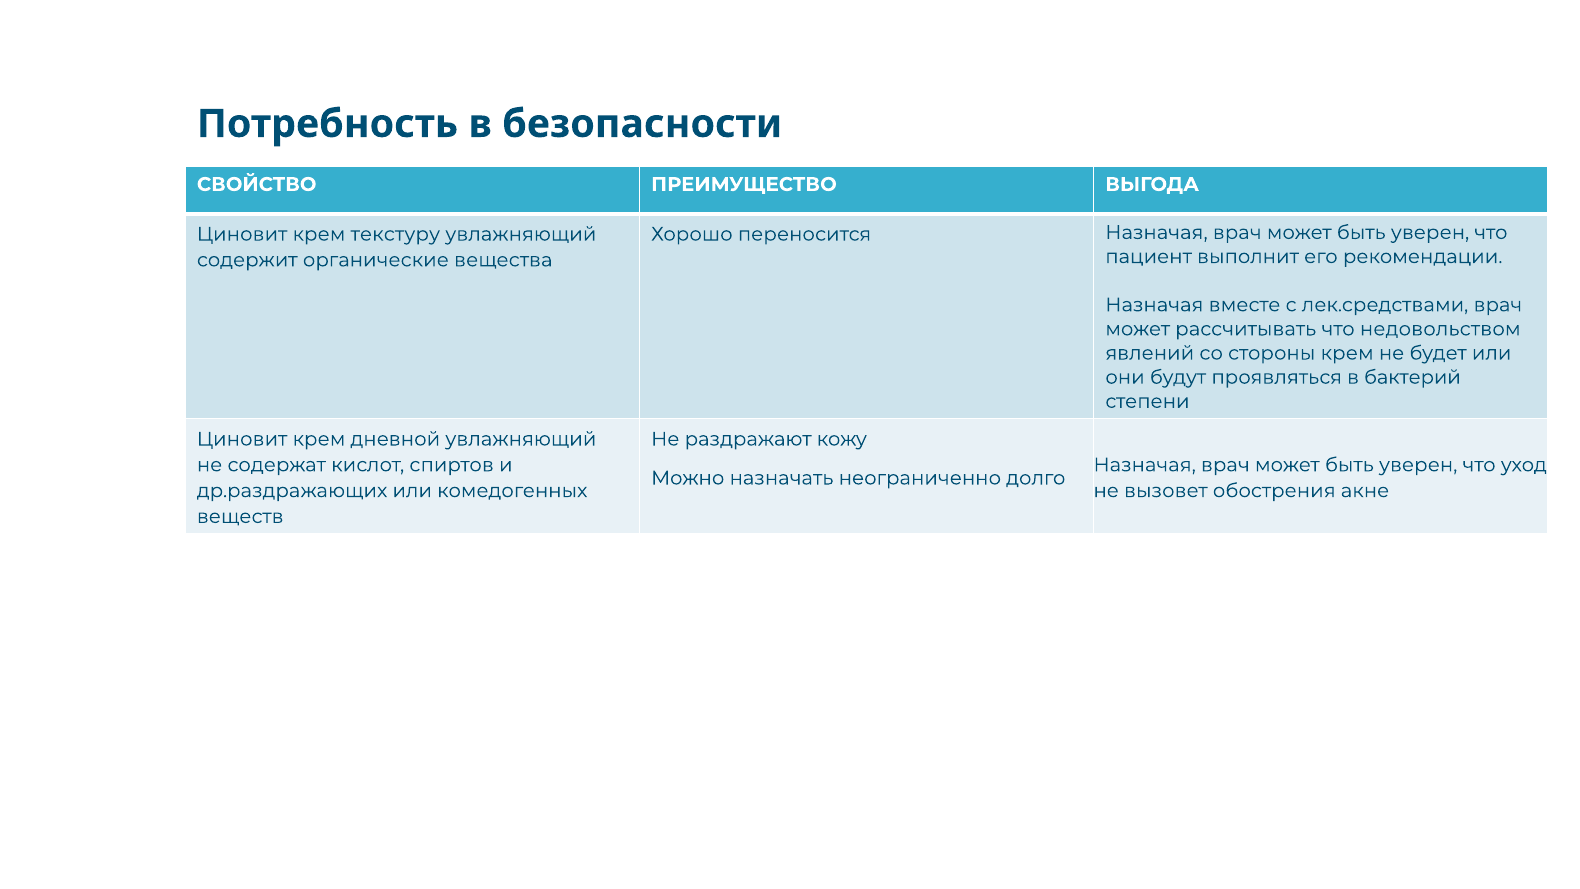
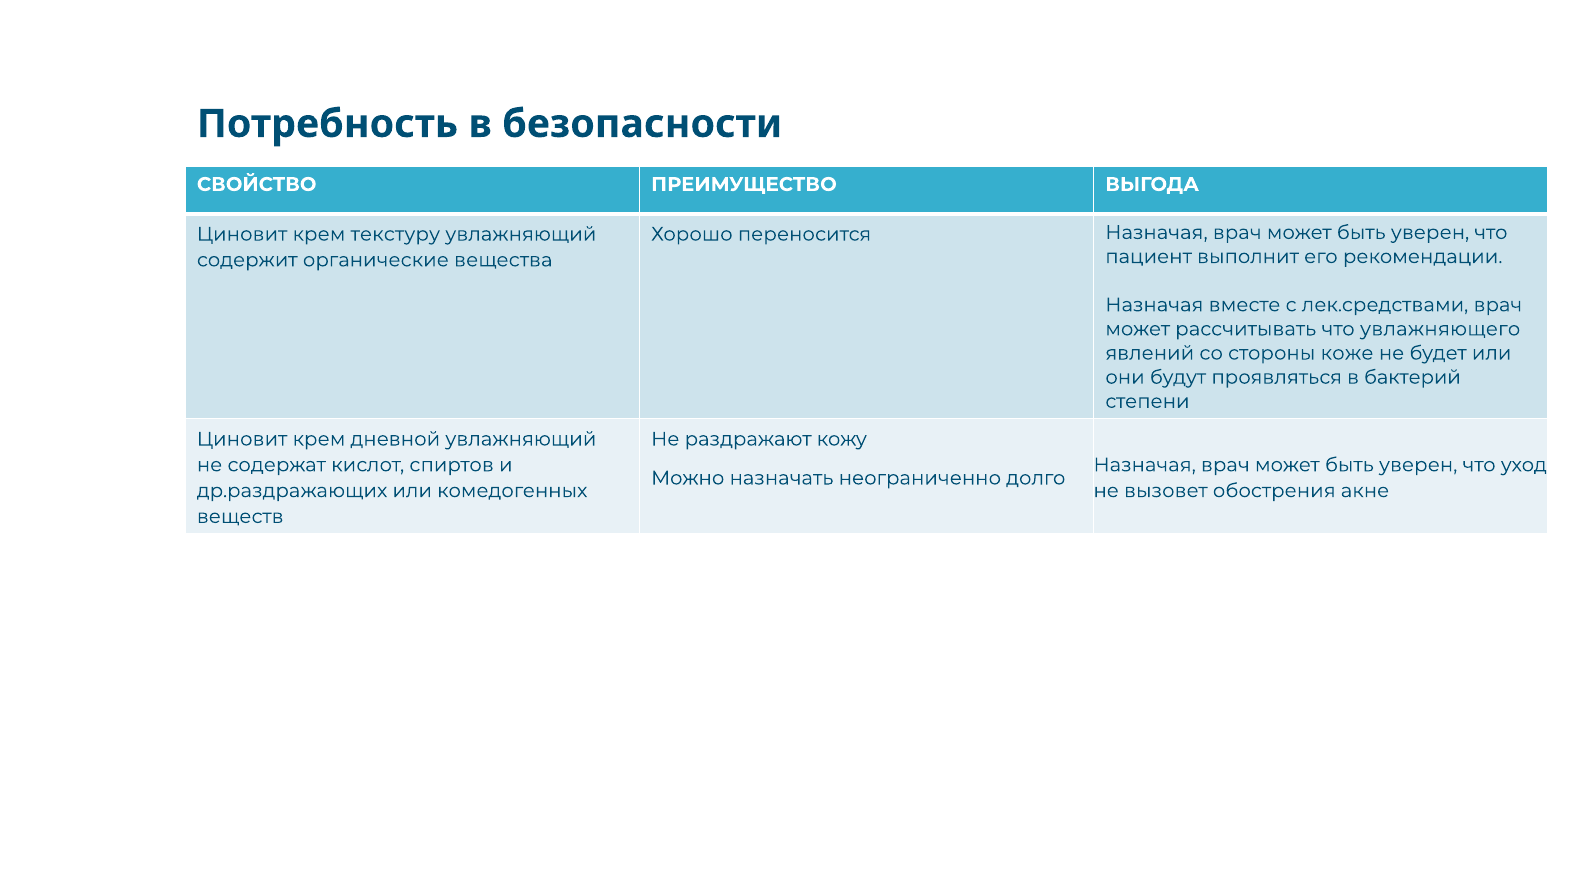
недовольством: недовольством -> увлажняющего
стороны крем: крем -> коже
